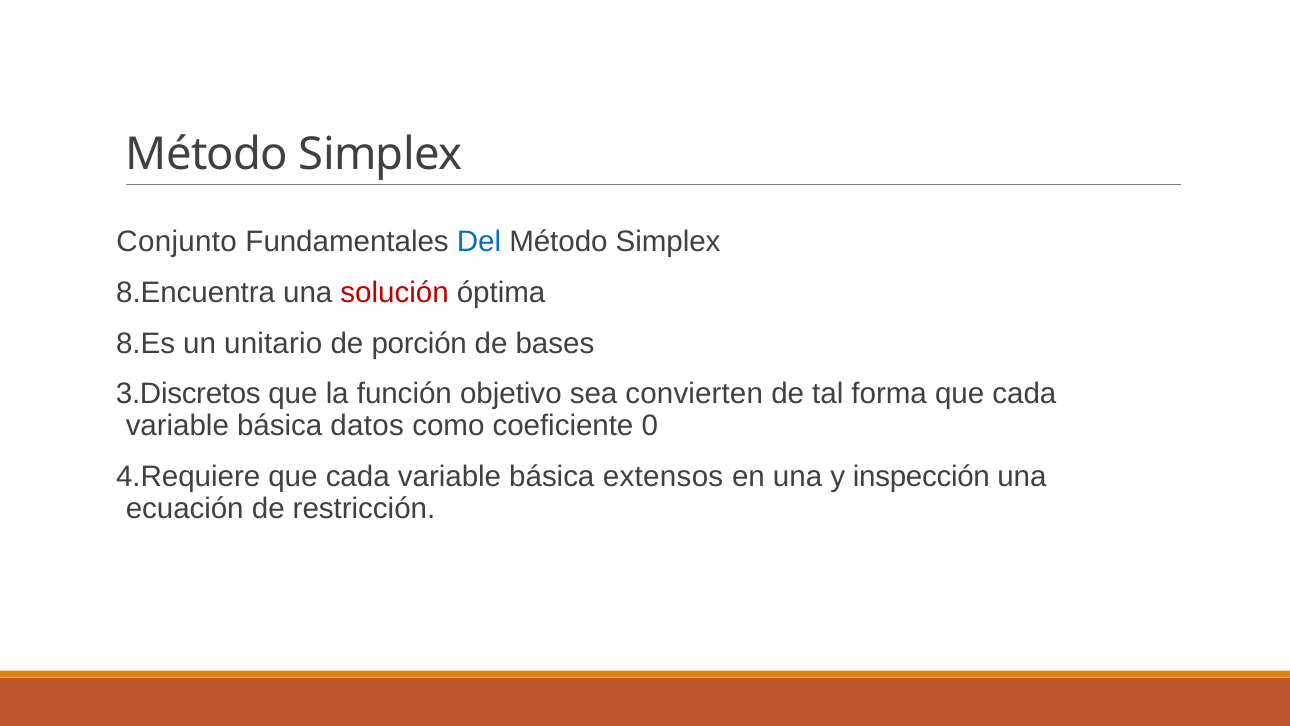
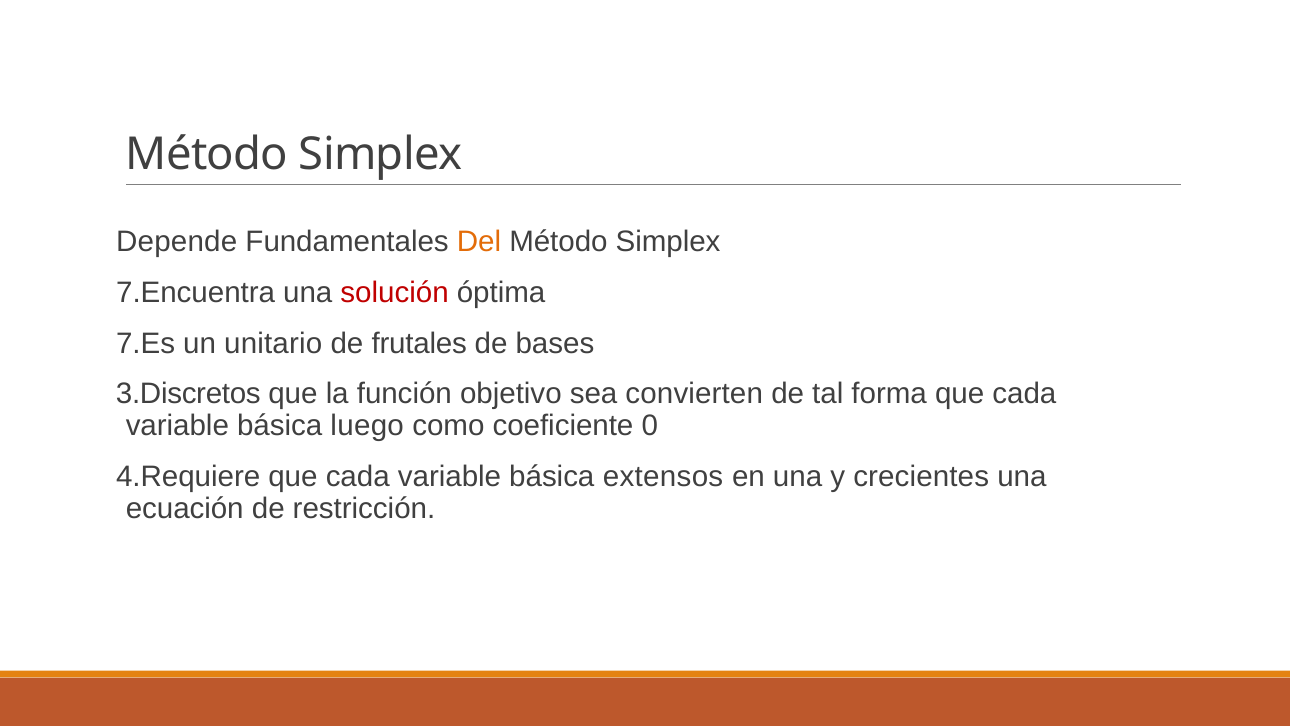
Conjunto: Conjunto -> Depende
Del colour: blue -> orange
8.Encuentra: 8.Encuentra -> 7.Encuentra
8.Es: 8.Es -> 7.Es
porción: porción -> frutales
datos: datos -> luego
inspección: inspección -> crecientes
